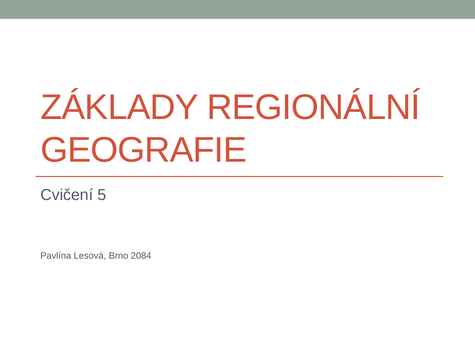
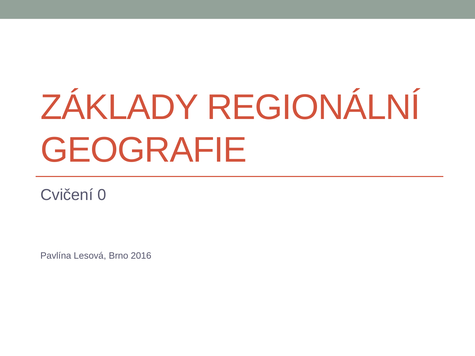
5: 5 -> 0
2084: 2084 -> 2016
